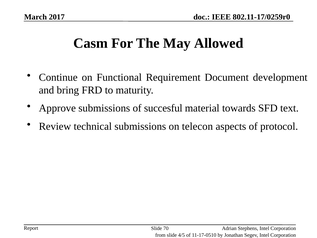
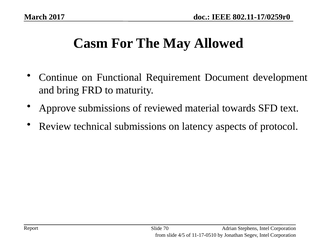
succesful: succesful -> reviewed
telecon: telecon -> latency
